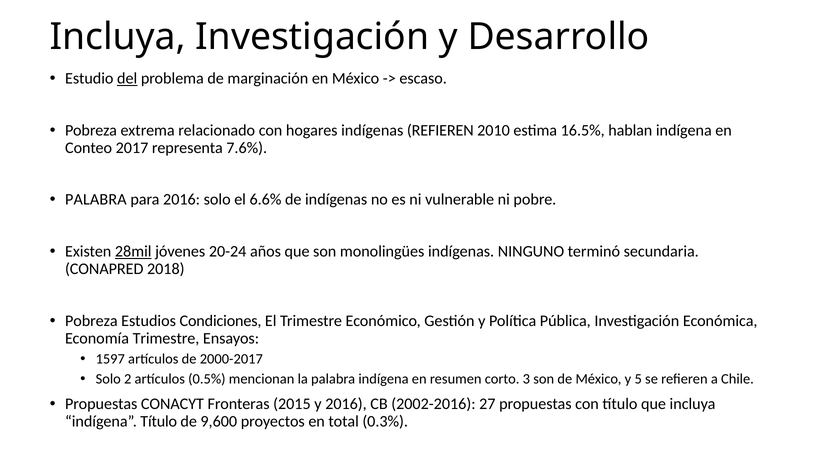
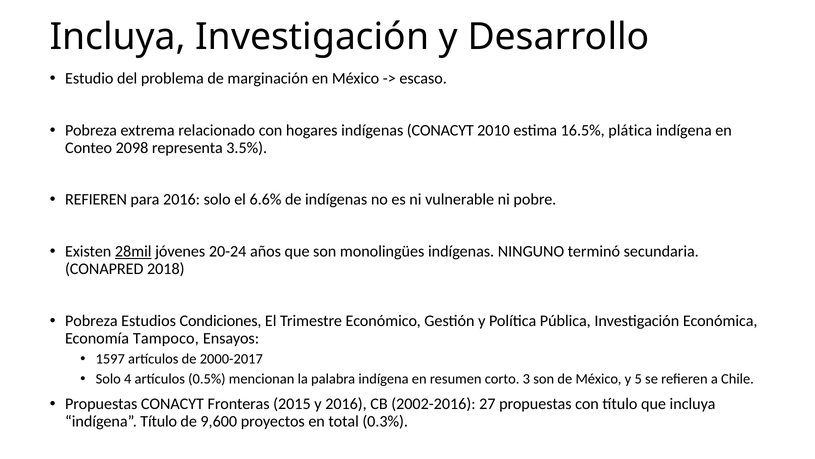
del underline: present -> none
indígenas REFIEREN: REFIEREN -> CONACYT
hablan: hablan -> plática
2017: 2017 -> 2098
7.6%: 7.6% -> 3.5%
PALABRA at (96, 199): PALABRA -> REFIEREN
Economía Trimestre: Trimestre -> Tampoco
2: 2 -> 4
